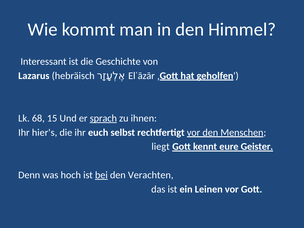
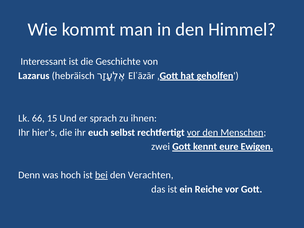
68: 68 -> 66
sprach underline: present -> none
liegt: liegt -> zwei
Geister: Geister -> Ewigen
Leinen: Leinen -> Reiche
